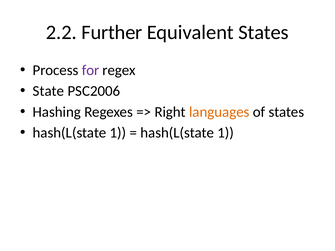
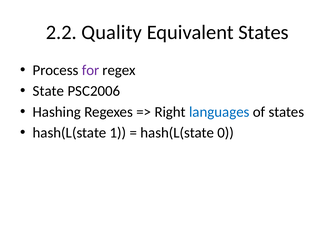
Further: Further -> Quality
languages colour: orange -> blue
1 at (226, 133): 1 -> 0
